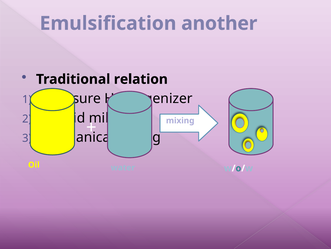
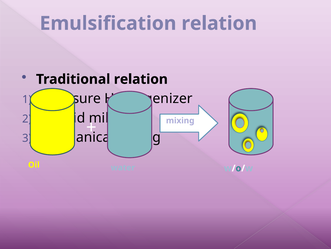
Emulsification another: another -> relation
